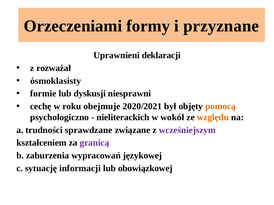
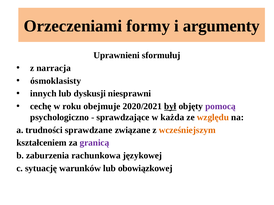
przyznane: przyznane -> argumenty
deklaracji: deklaracji -> sformułuj
rozważał: rozważał -> narracja
formie: formie -> innych
był underline: none -> present
pomocą colour: orange -> purple
nieliterackich: nieliterackich -> sprawdzające
wokół: wokół -> każda
wcześniejszym colour: purple -> orange
wypracowań: wypracowań -> rachunkowa
informacji: informacji -> warunków
